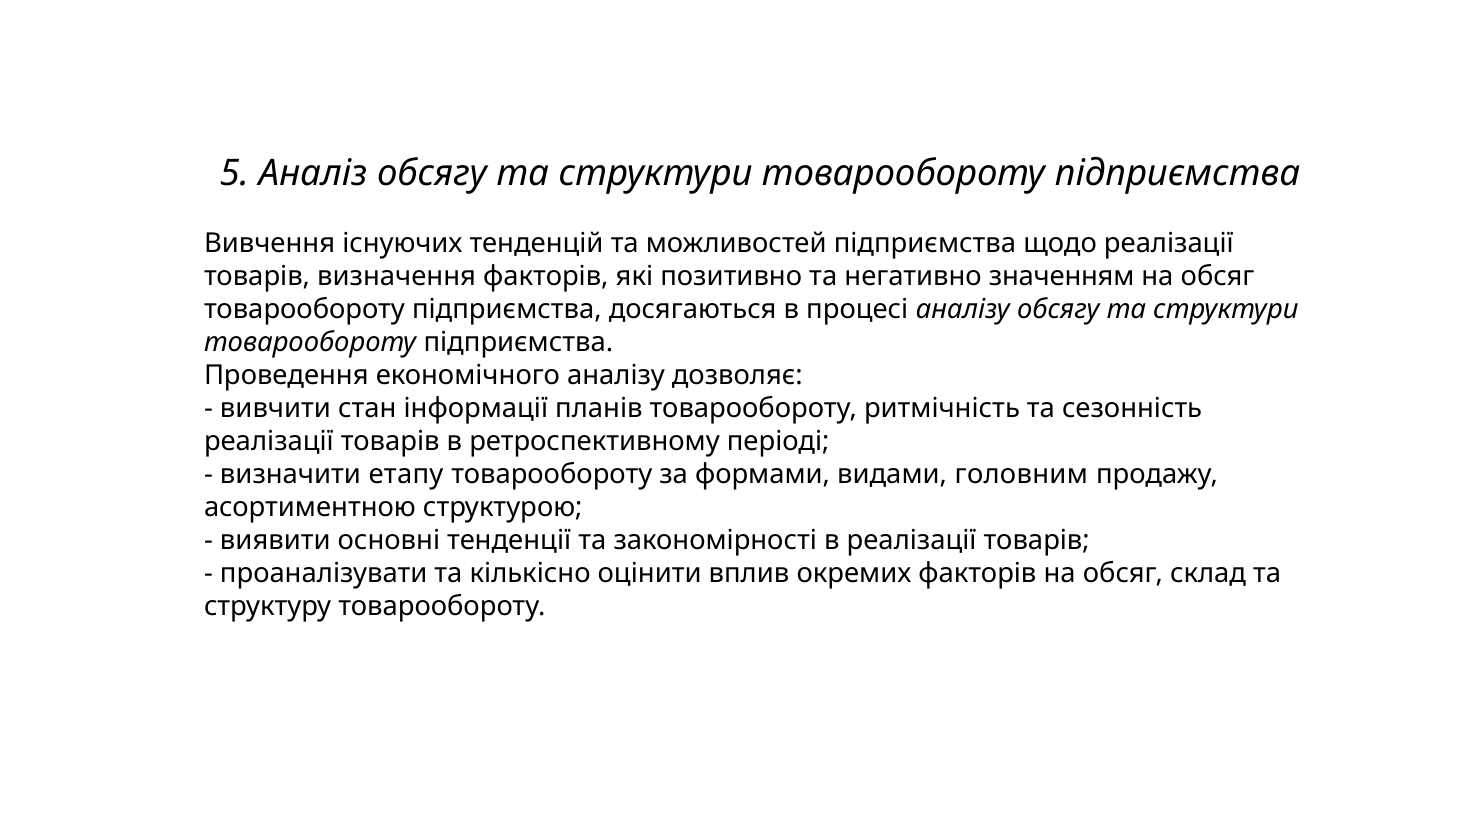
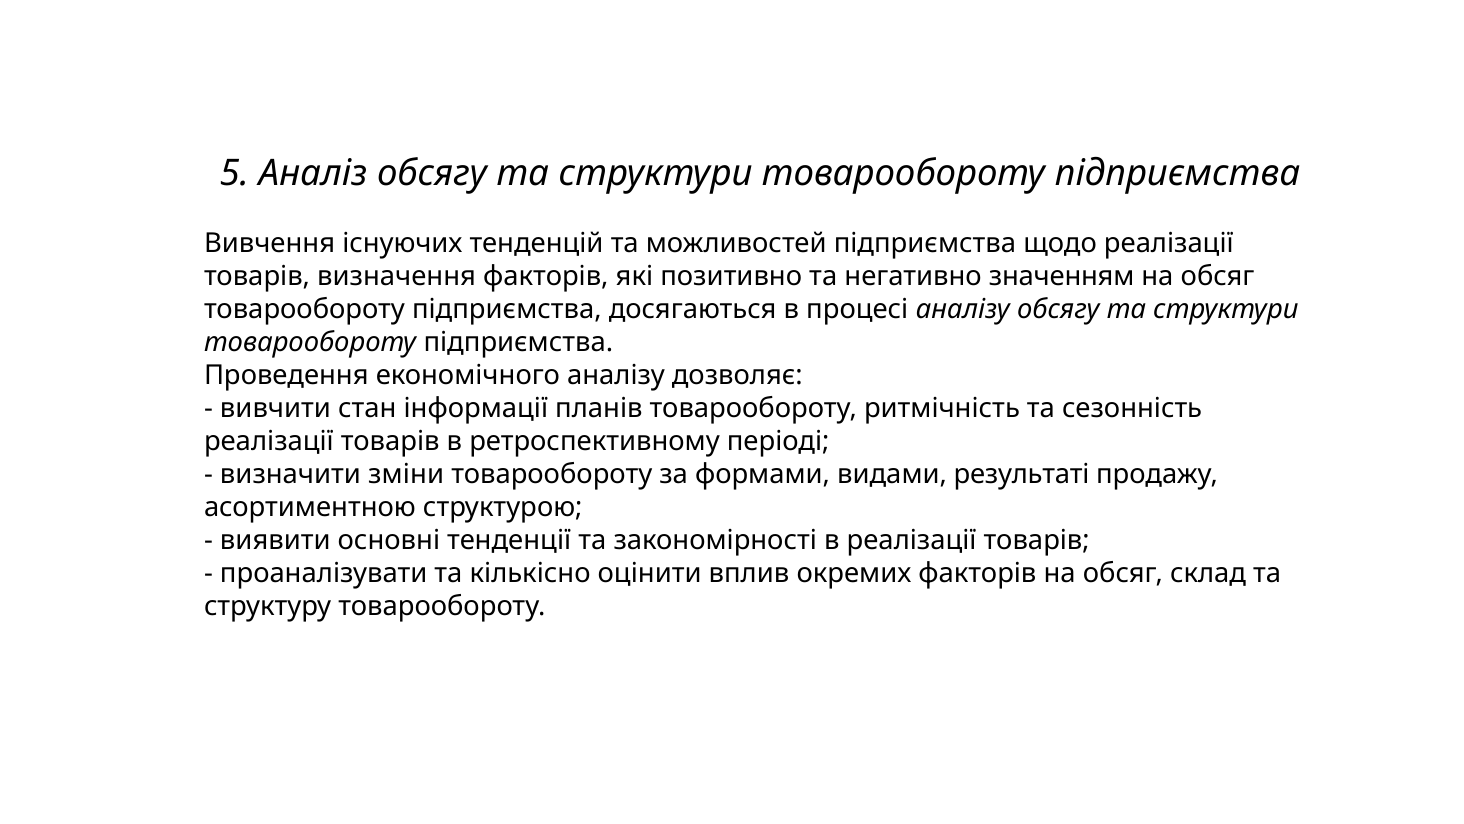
етапу: етапу -> зміни
головним: головним -> результаті
